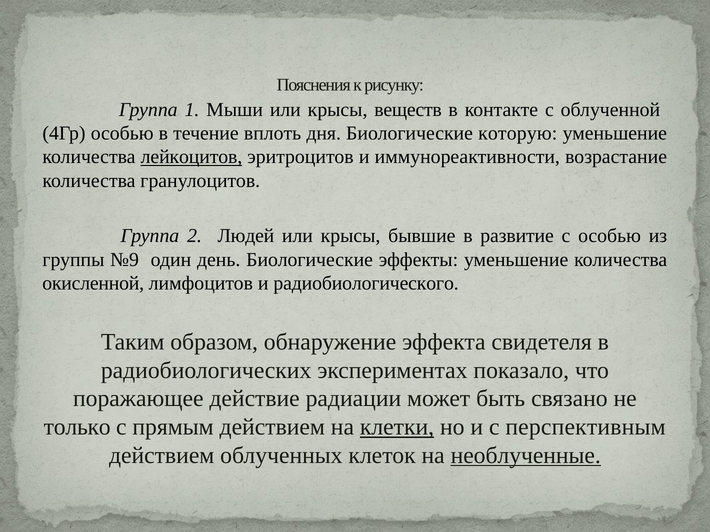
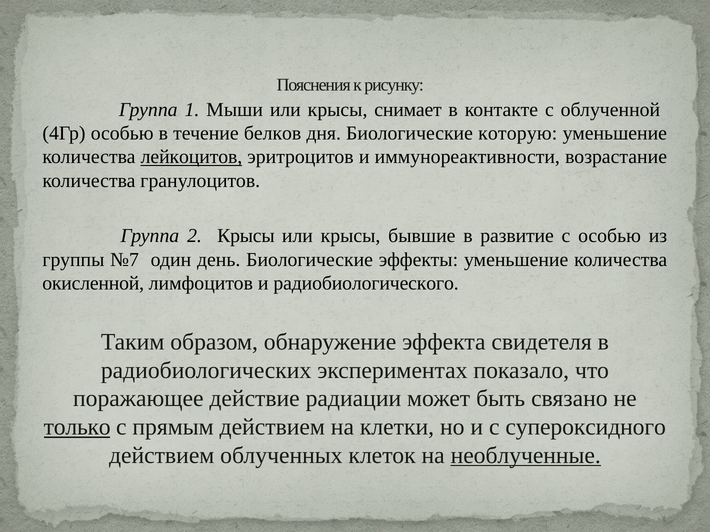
веществ: веществ -> снимает
вплоть: вплоть -> белков
2 Людей: Людей -> Крысы
№9: №9 -> №7
только underline: none -> present
клетки underline: present -> none
перспективным: перспективным -> супероксидного
